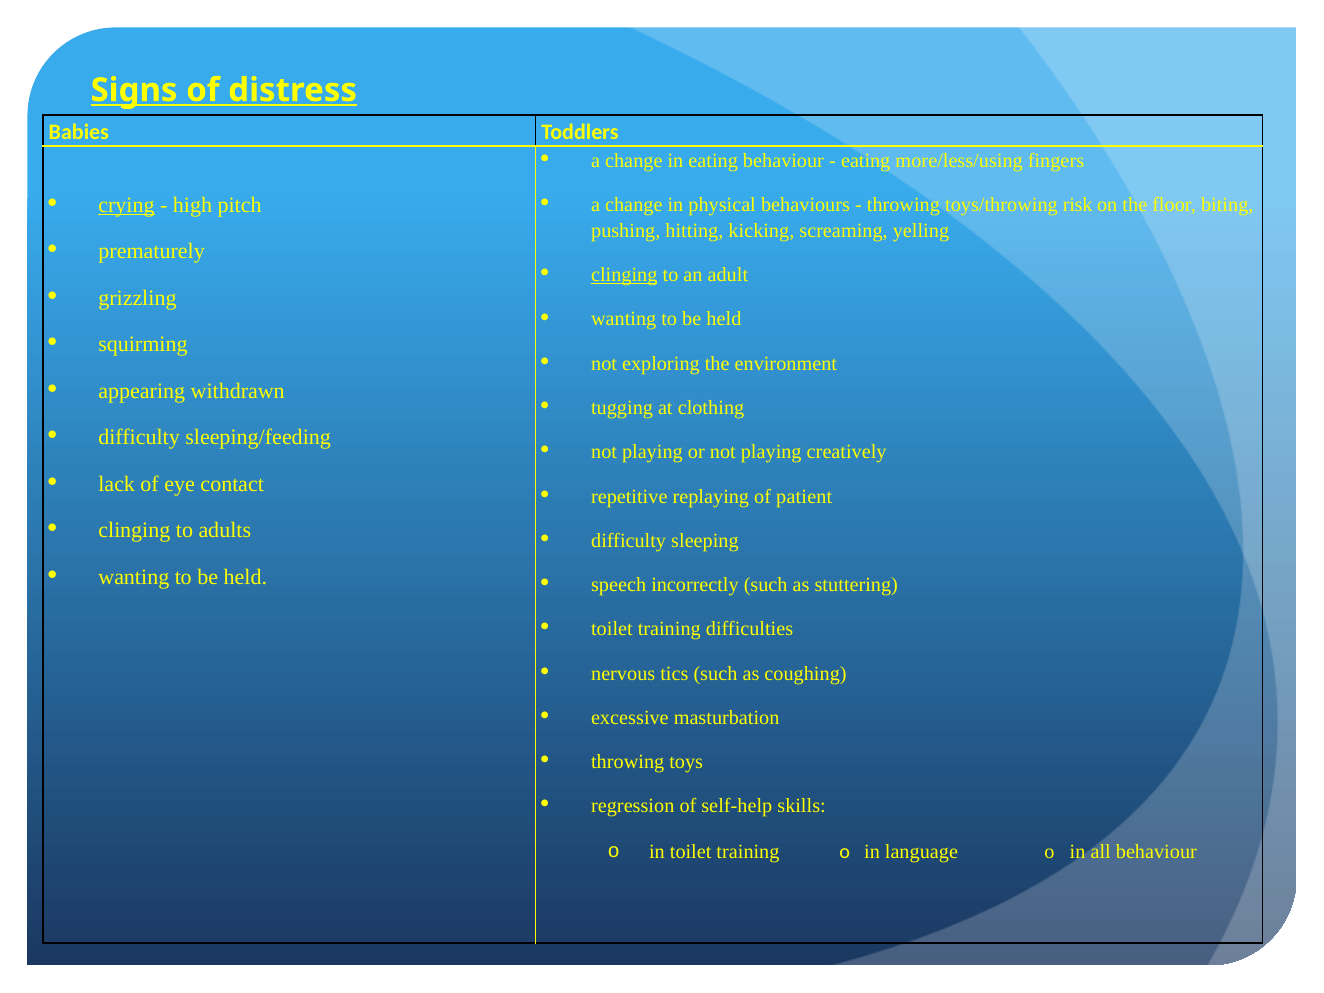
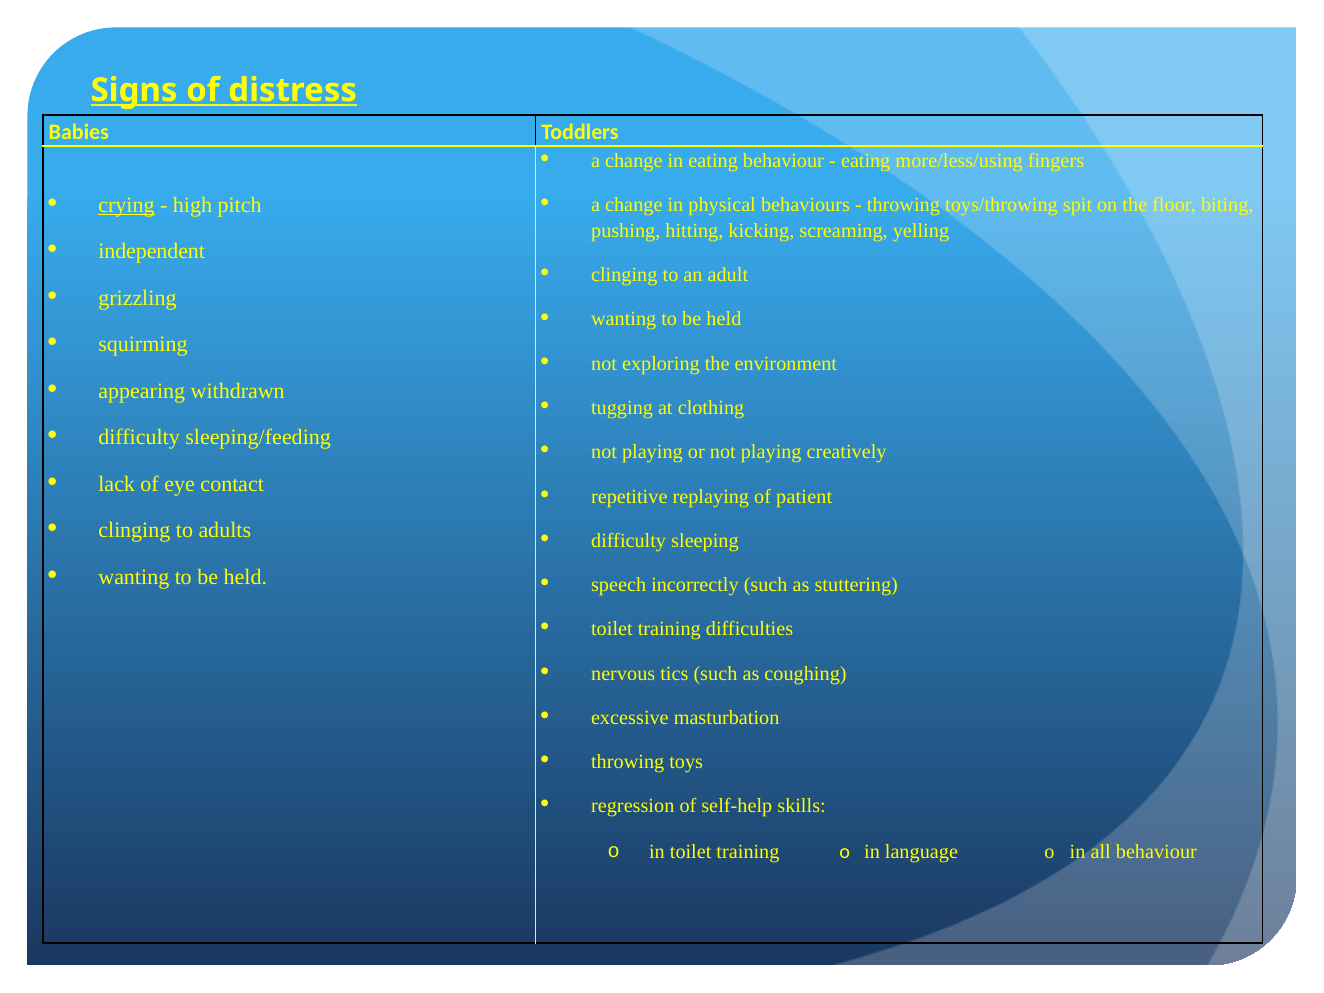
risk: risk -> spit
prematurely: prematurely -> independent
clinging at (624, 275) underline: present -> none
